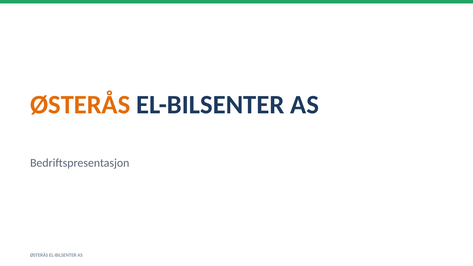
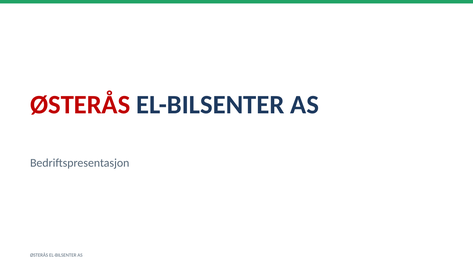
ØSTERÅS at (80, 105) colour: orange -> red
